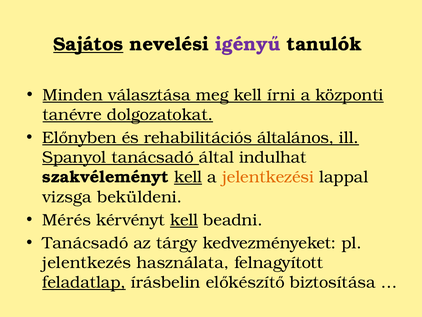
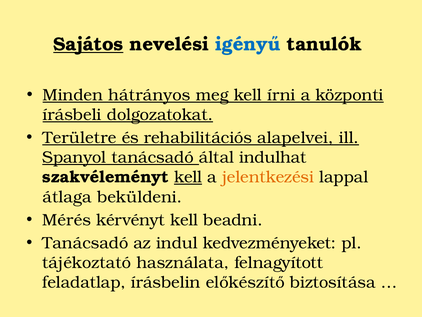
igényű colour: purple -> blue
választása: választása -> hátrányos
tanévre: tanévre -> írásbeli
Előnyben: Előnyben -> Területre
általános: általános -> alapelvei
vizsga: vizsga -> átlaga
kell at (184, 220) underline: present -> none
tárgy: tárgy -> indul
jelentkezés: jelentkezés -> tájékoztató
feladatlap underline: present -> none
